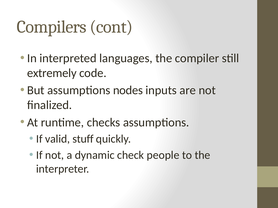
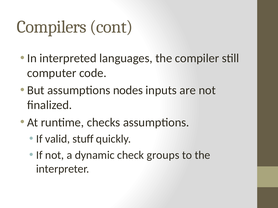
extremely: extremely -> computer
people: people -> groups
